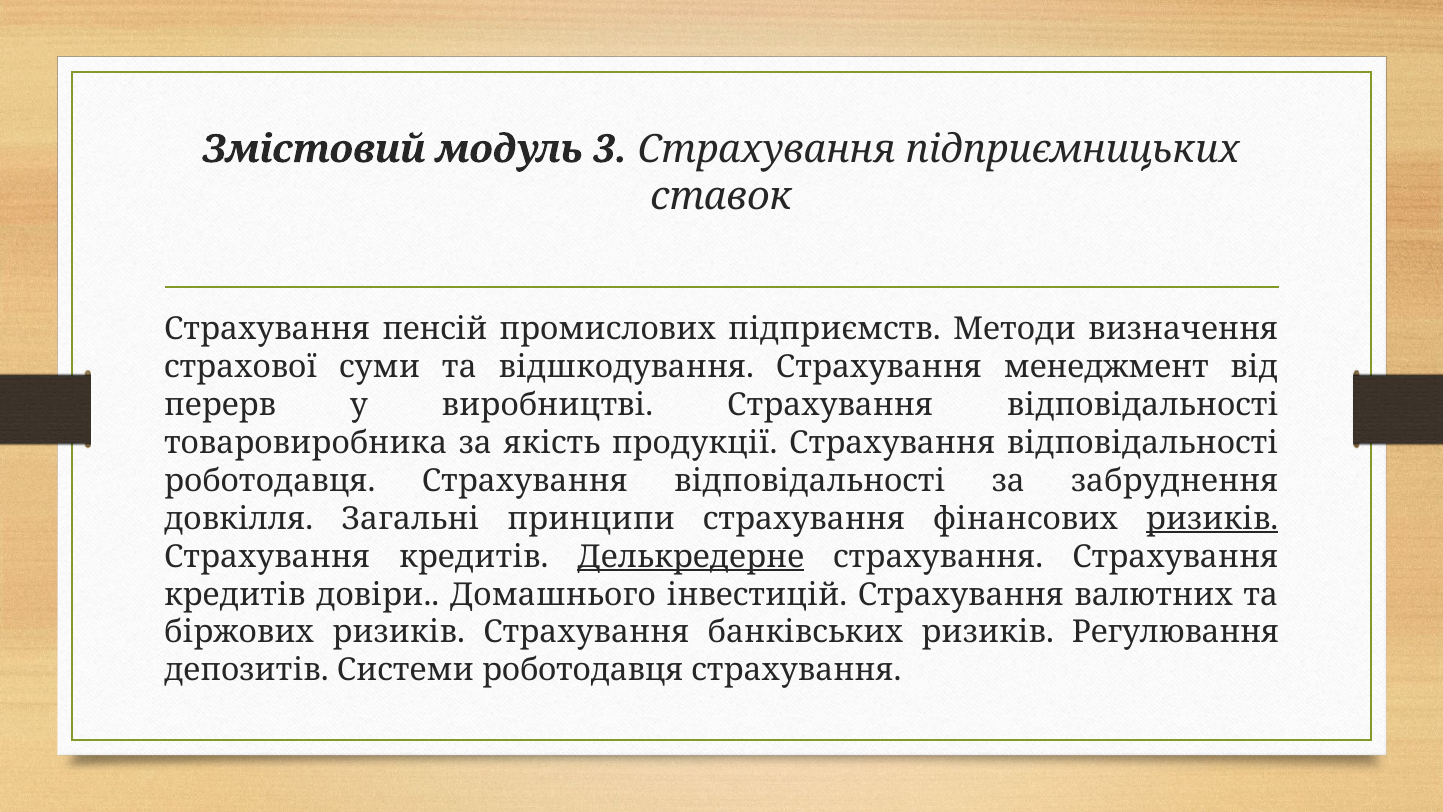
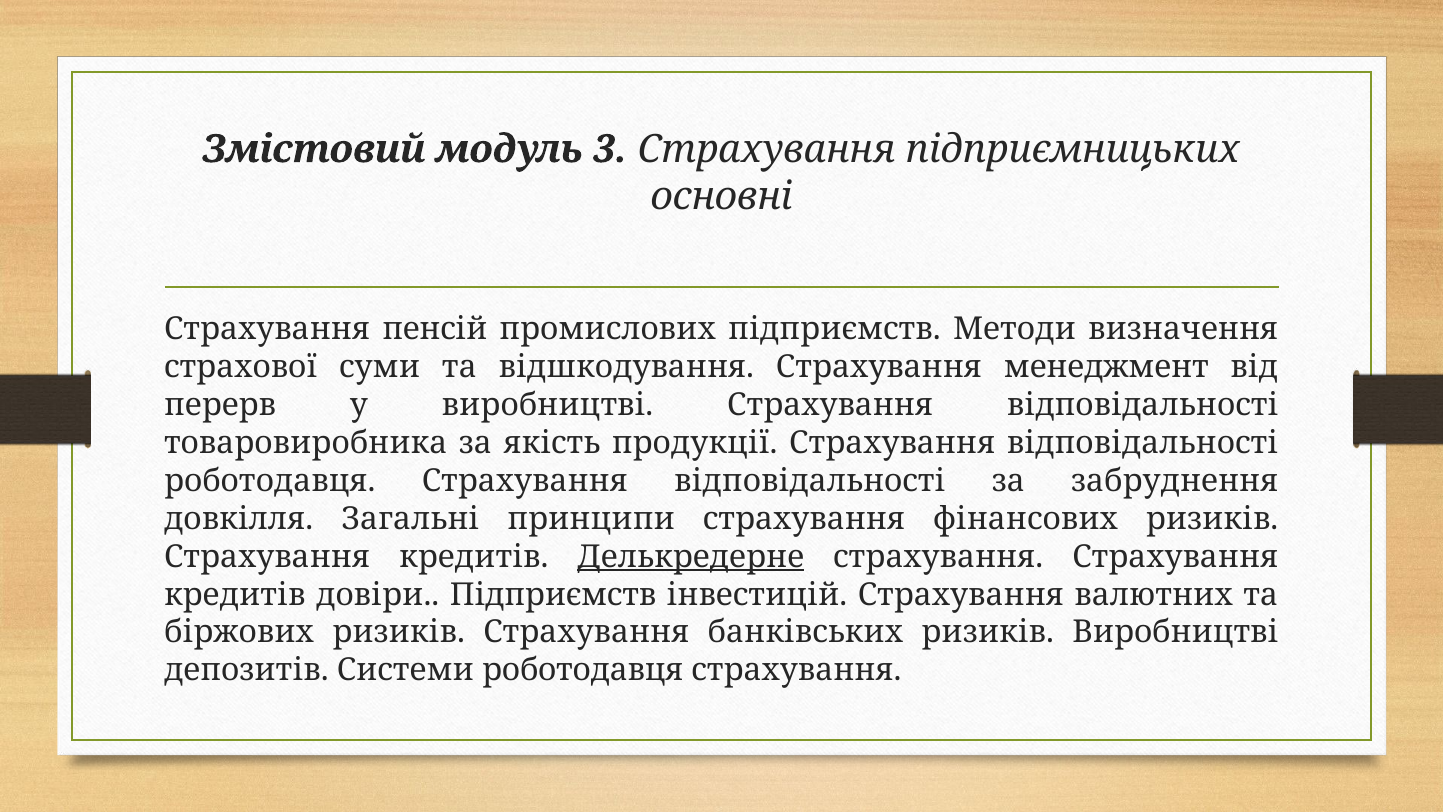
ставок: ставок -> основні
ризиків at (1212, 519) underline: present -> none
довіри Домашнього: Домашнього -> Підприємств
ризиків Регулювання: Регулювання -> Виробництві
